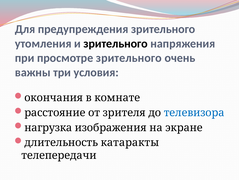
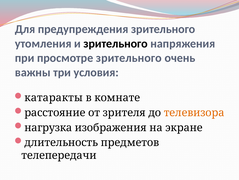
окончания: окончания -> катаракты
телевизора colour: blue -> orange
катаракты: катаракты -> предметов
